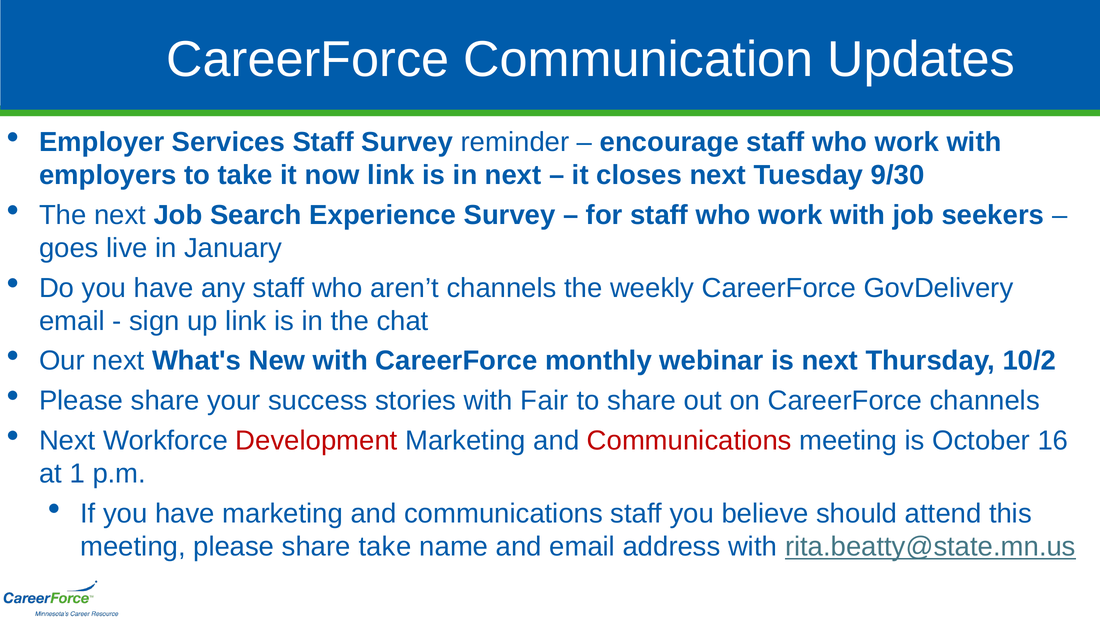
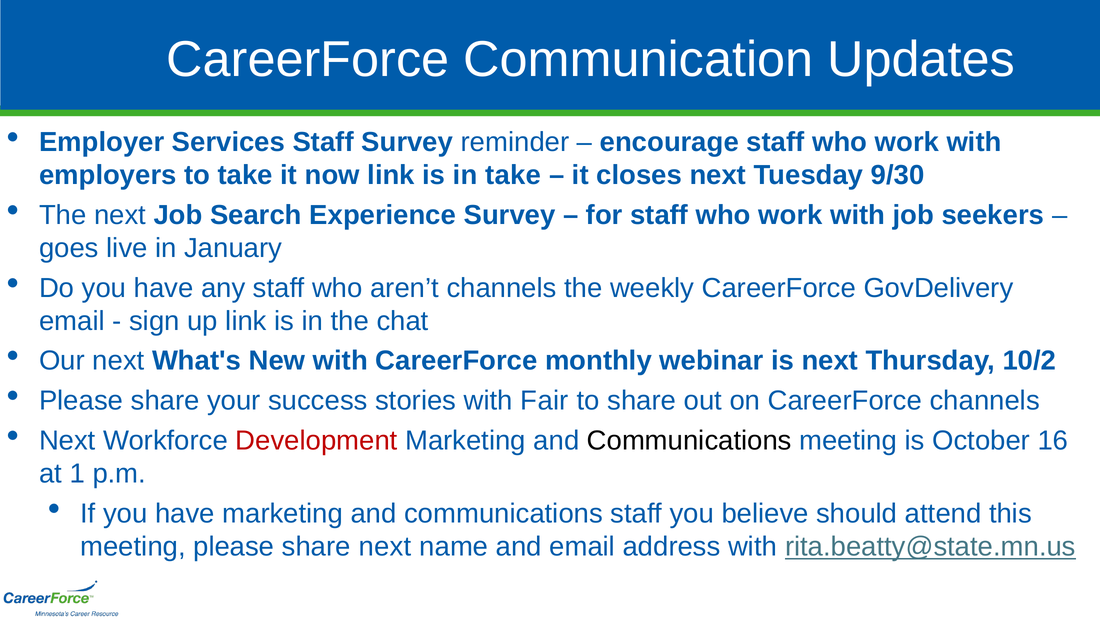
in next: next -> take
Communications at (689, 440) colour: red -> black
share take: take -> next
